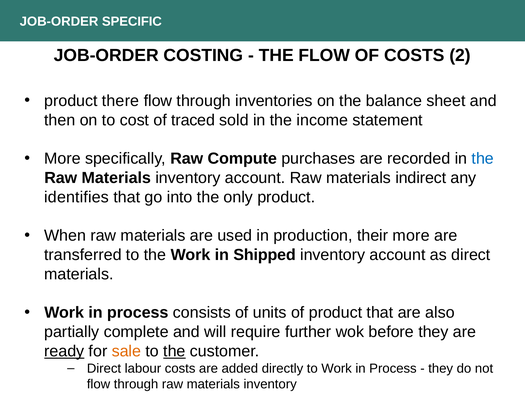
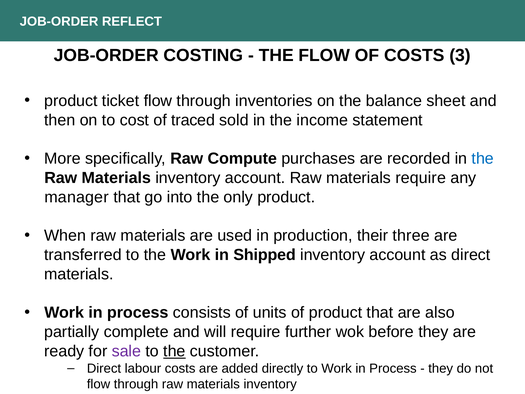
SPECIFIC: SPECIFIC -> REFLECT
2: 2 -> 3
there: there -> ticket
materials indirect: indirect -> require
identifies: identifies -> manager
their more: more -> three
ready underline: present -> none
sale colour: orange -> purple
